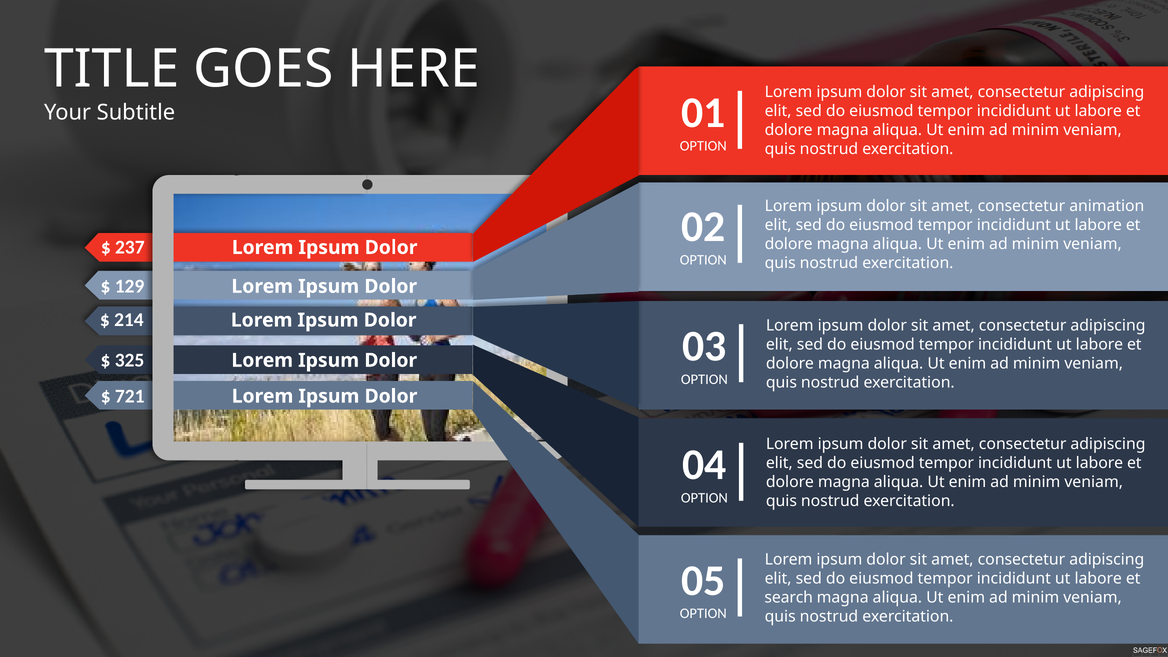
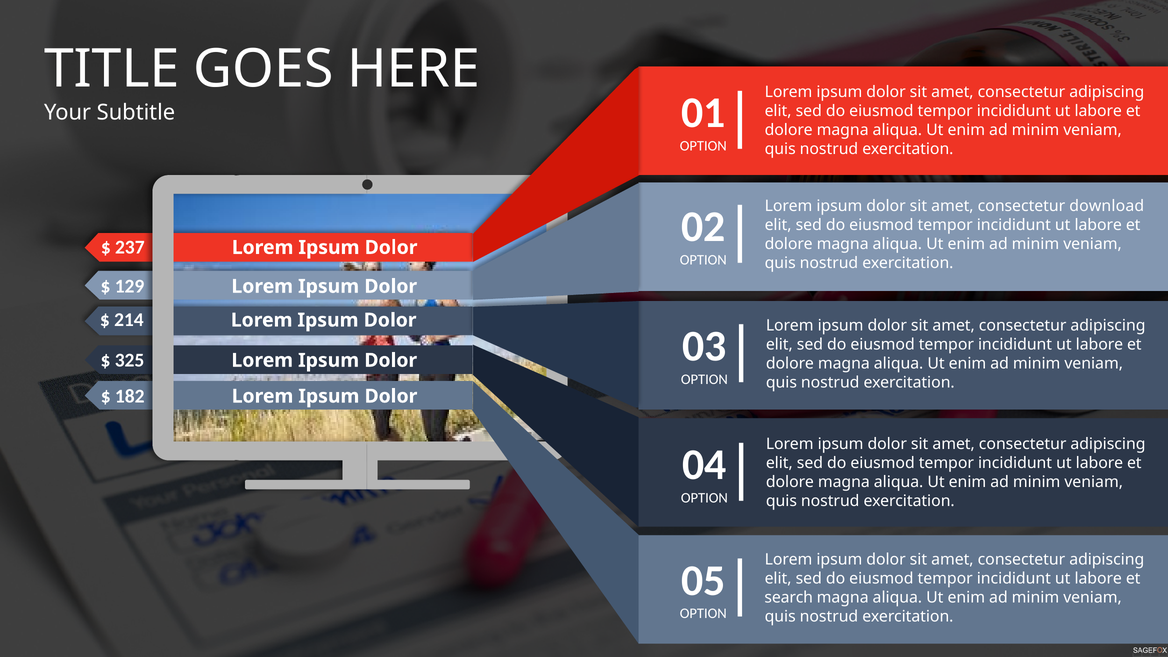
animation: animation -> download
721: 721 -> 182
